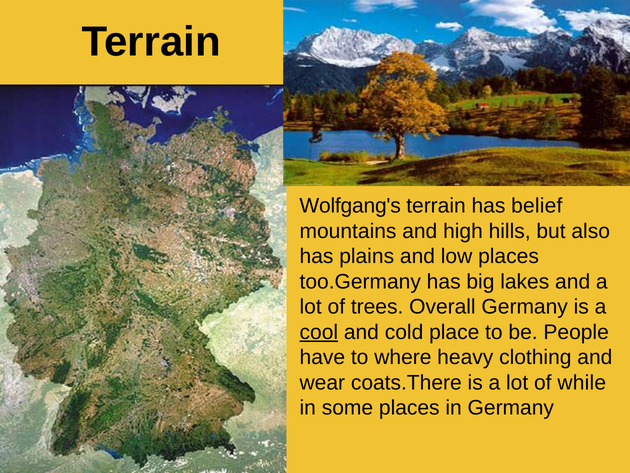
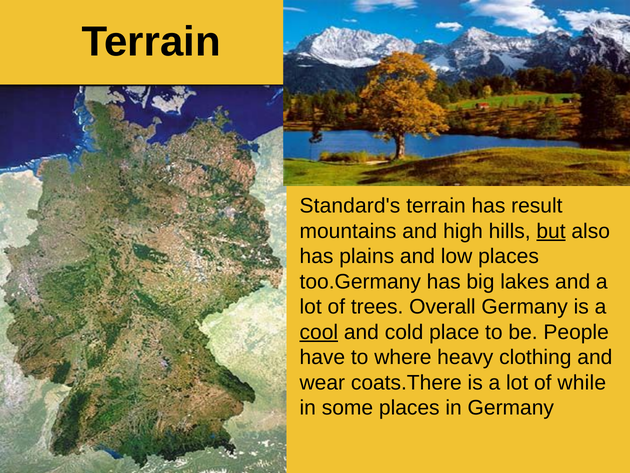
Wolfgang's: Wolfgang's -> Standard's
belief: belief -> result
but underline: none -> present
